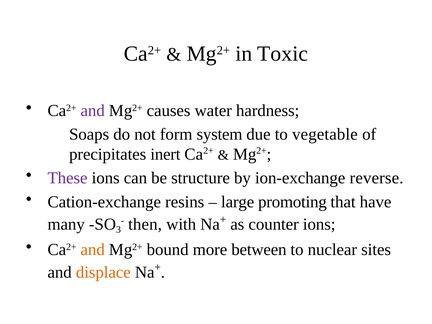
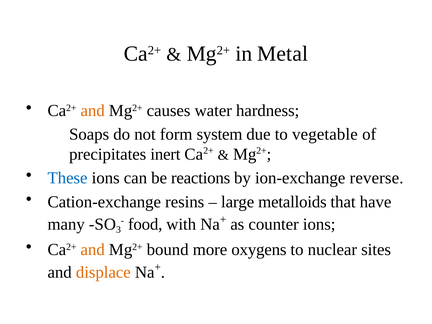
Toxic: Toxic -> Metal
and at (93, 111) colour: purple -> orange
These colour: purple -> blue
structure: structure -> reactions
promoting: promoting -> metalloids
then: then -> food
between: between -> oxygens
